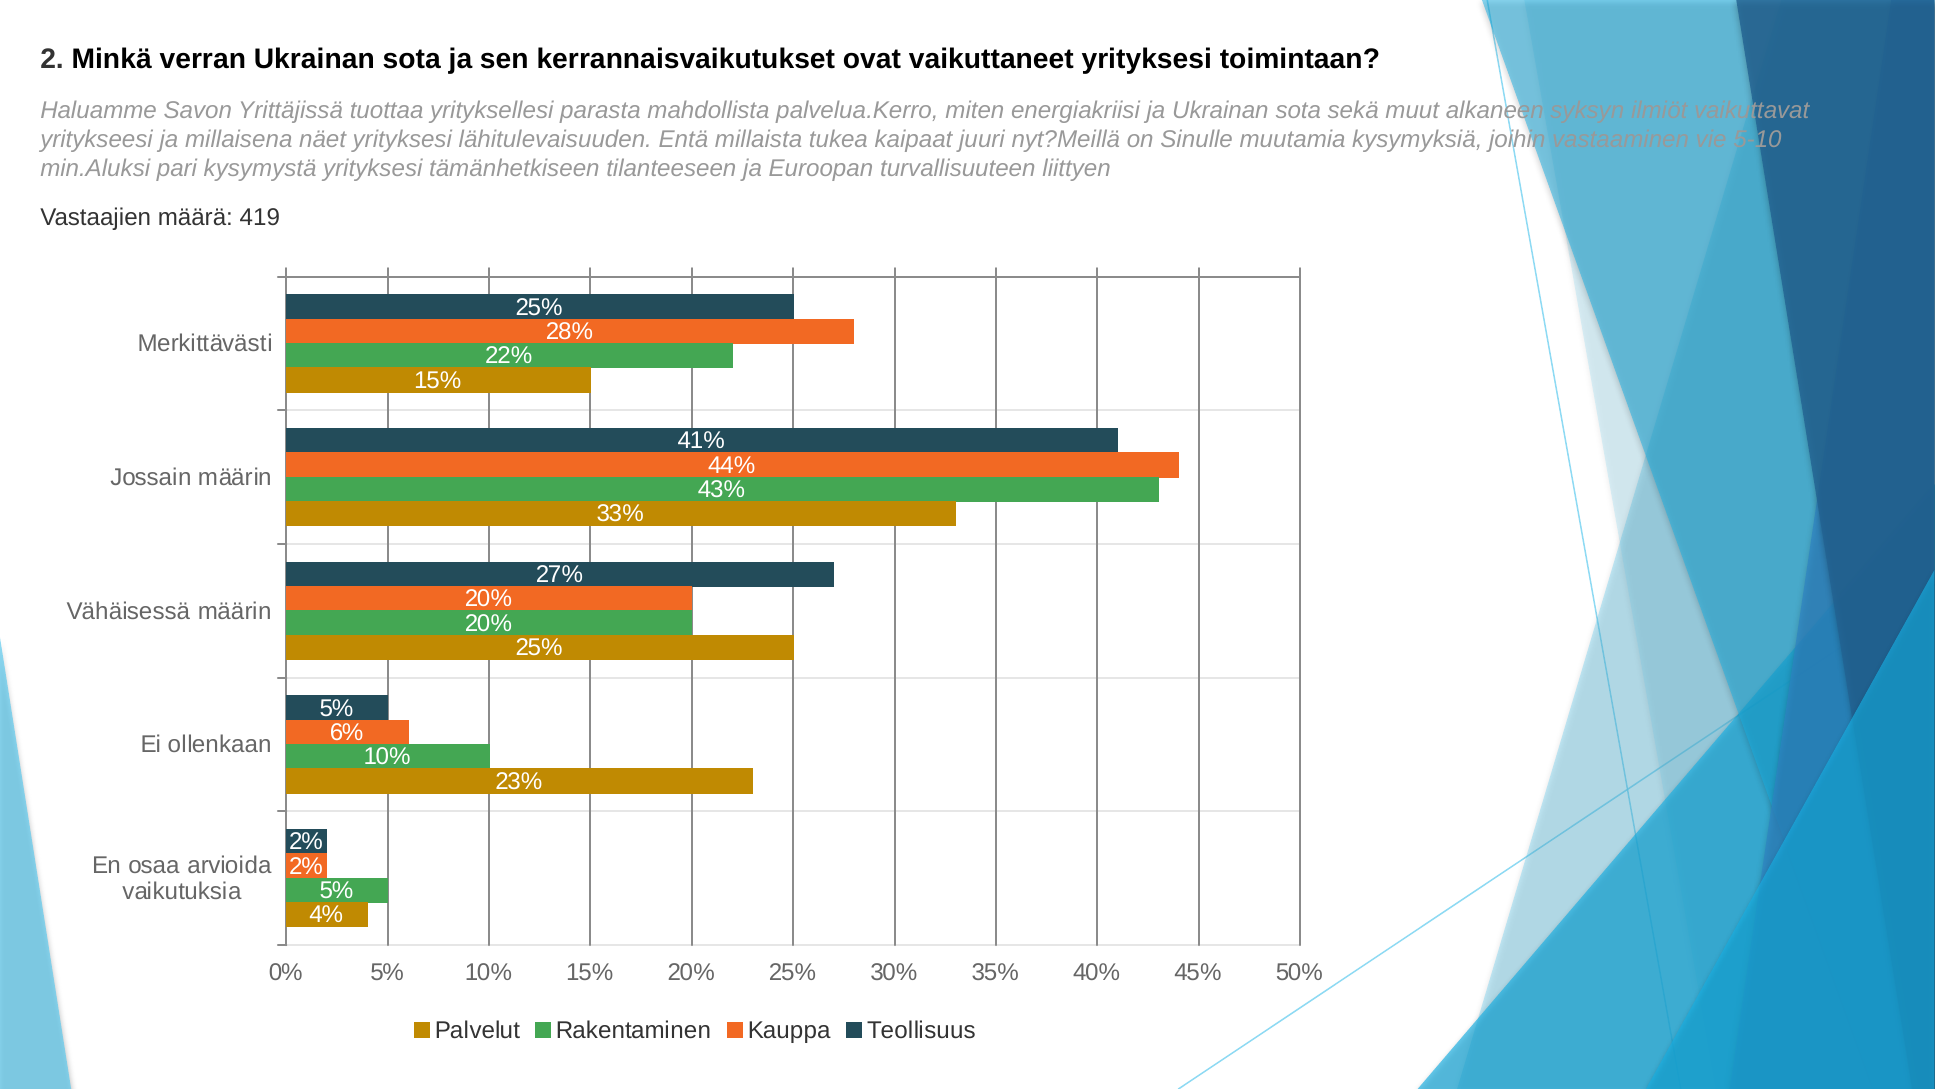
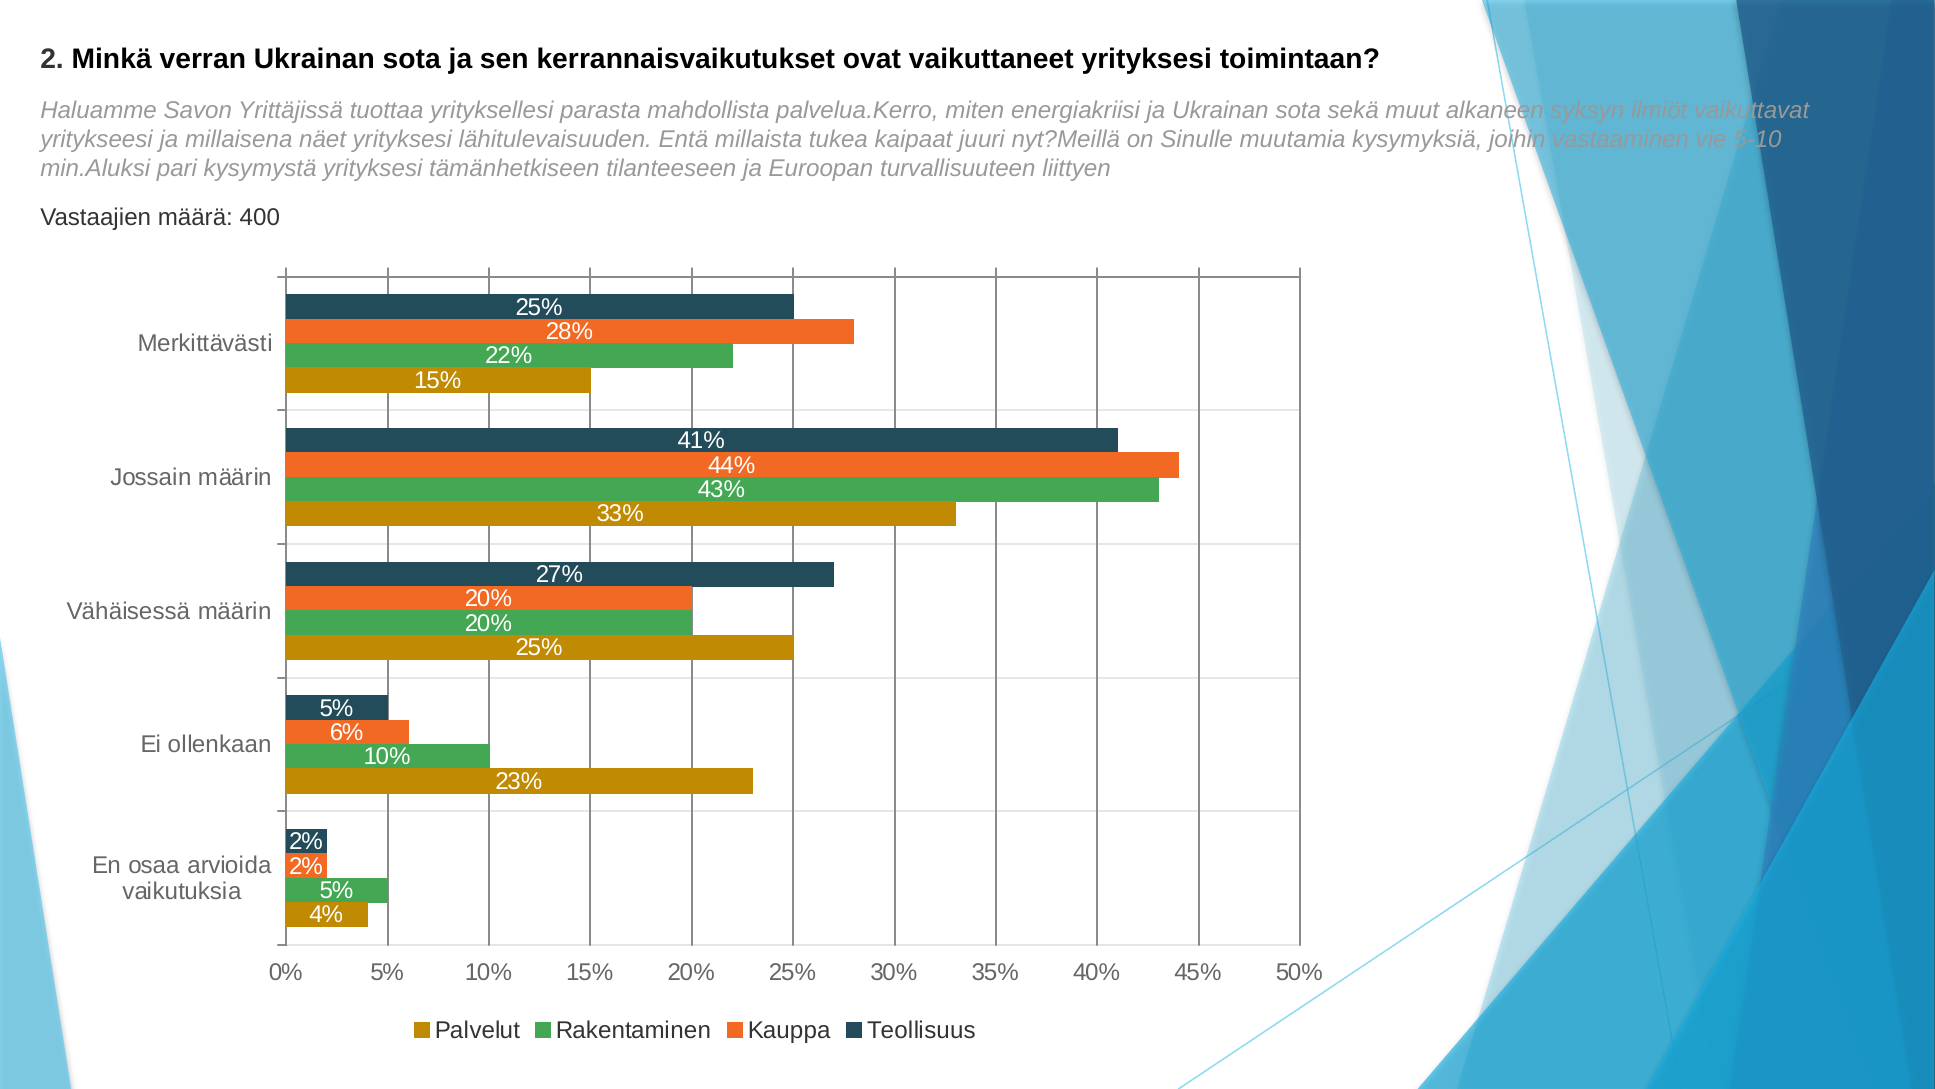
419: 419 -> 400
